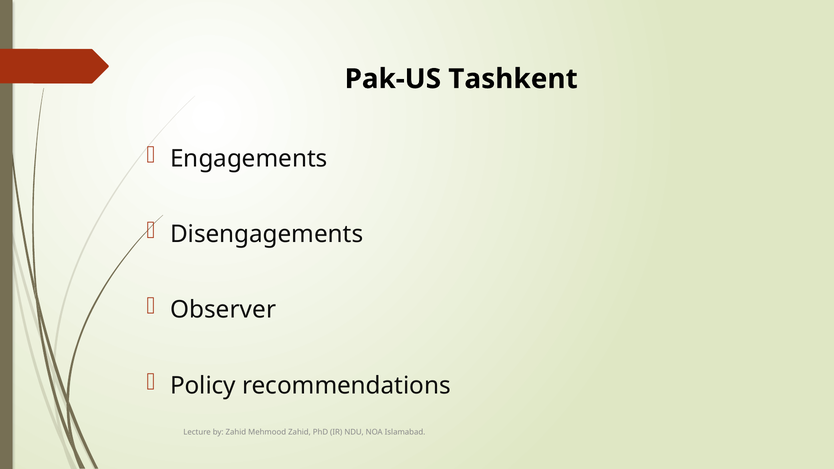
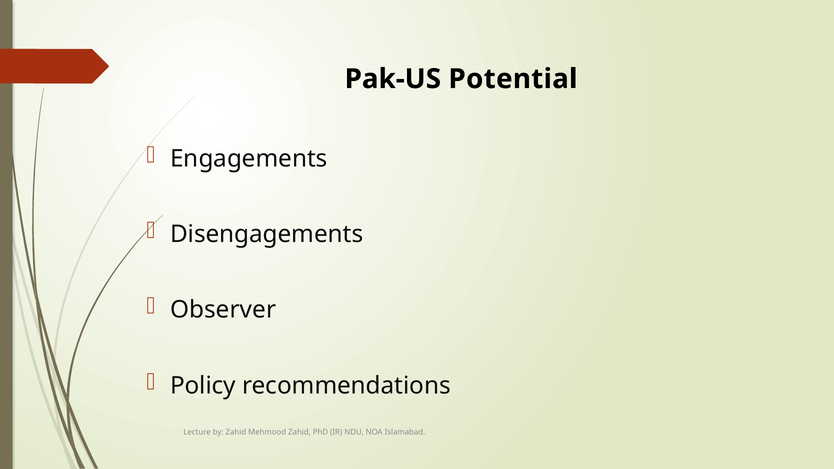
Tashkent: Tashkent -> Potential
